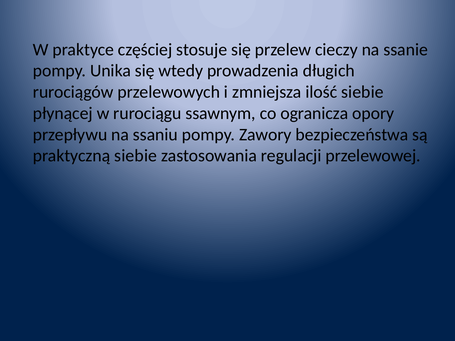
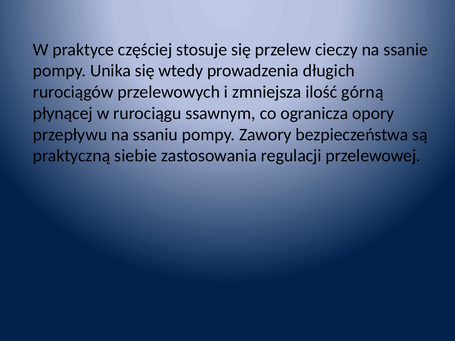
ilość siebie: siebie -> górną
